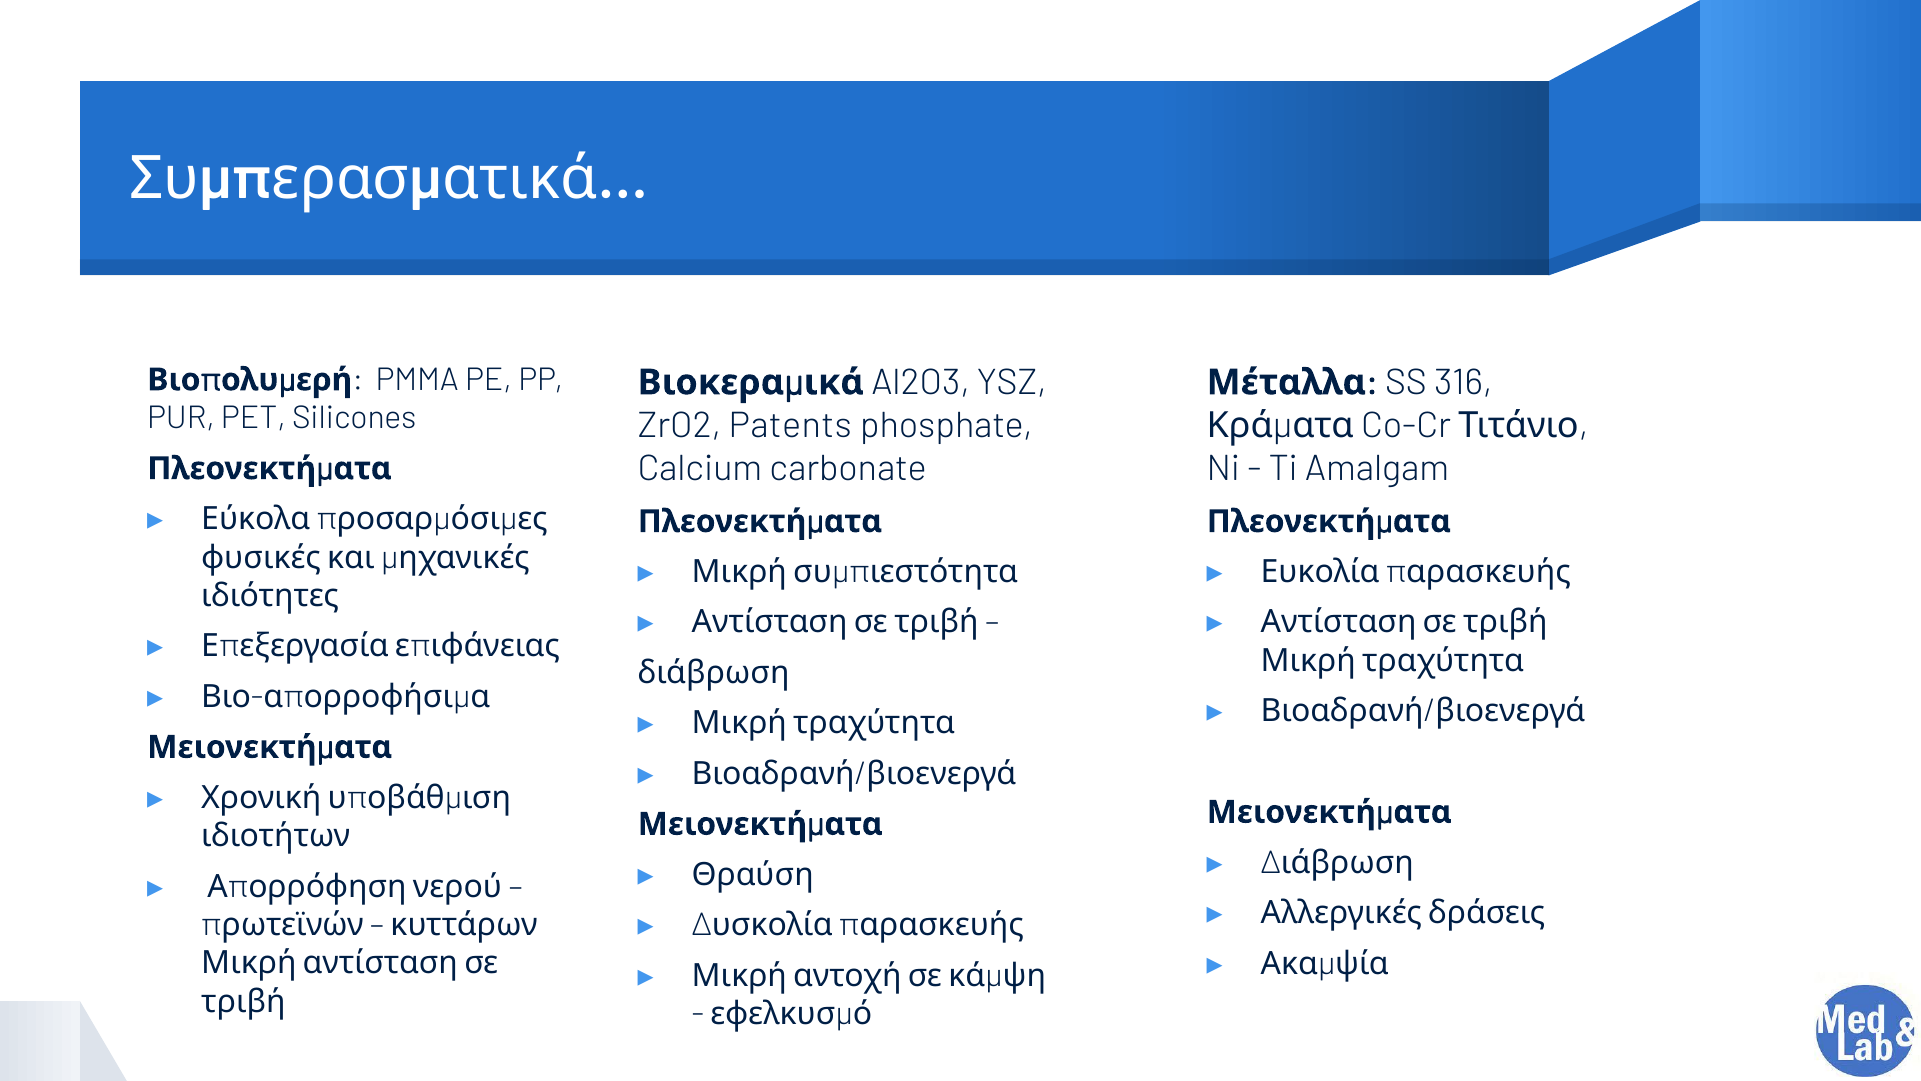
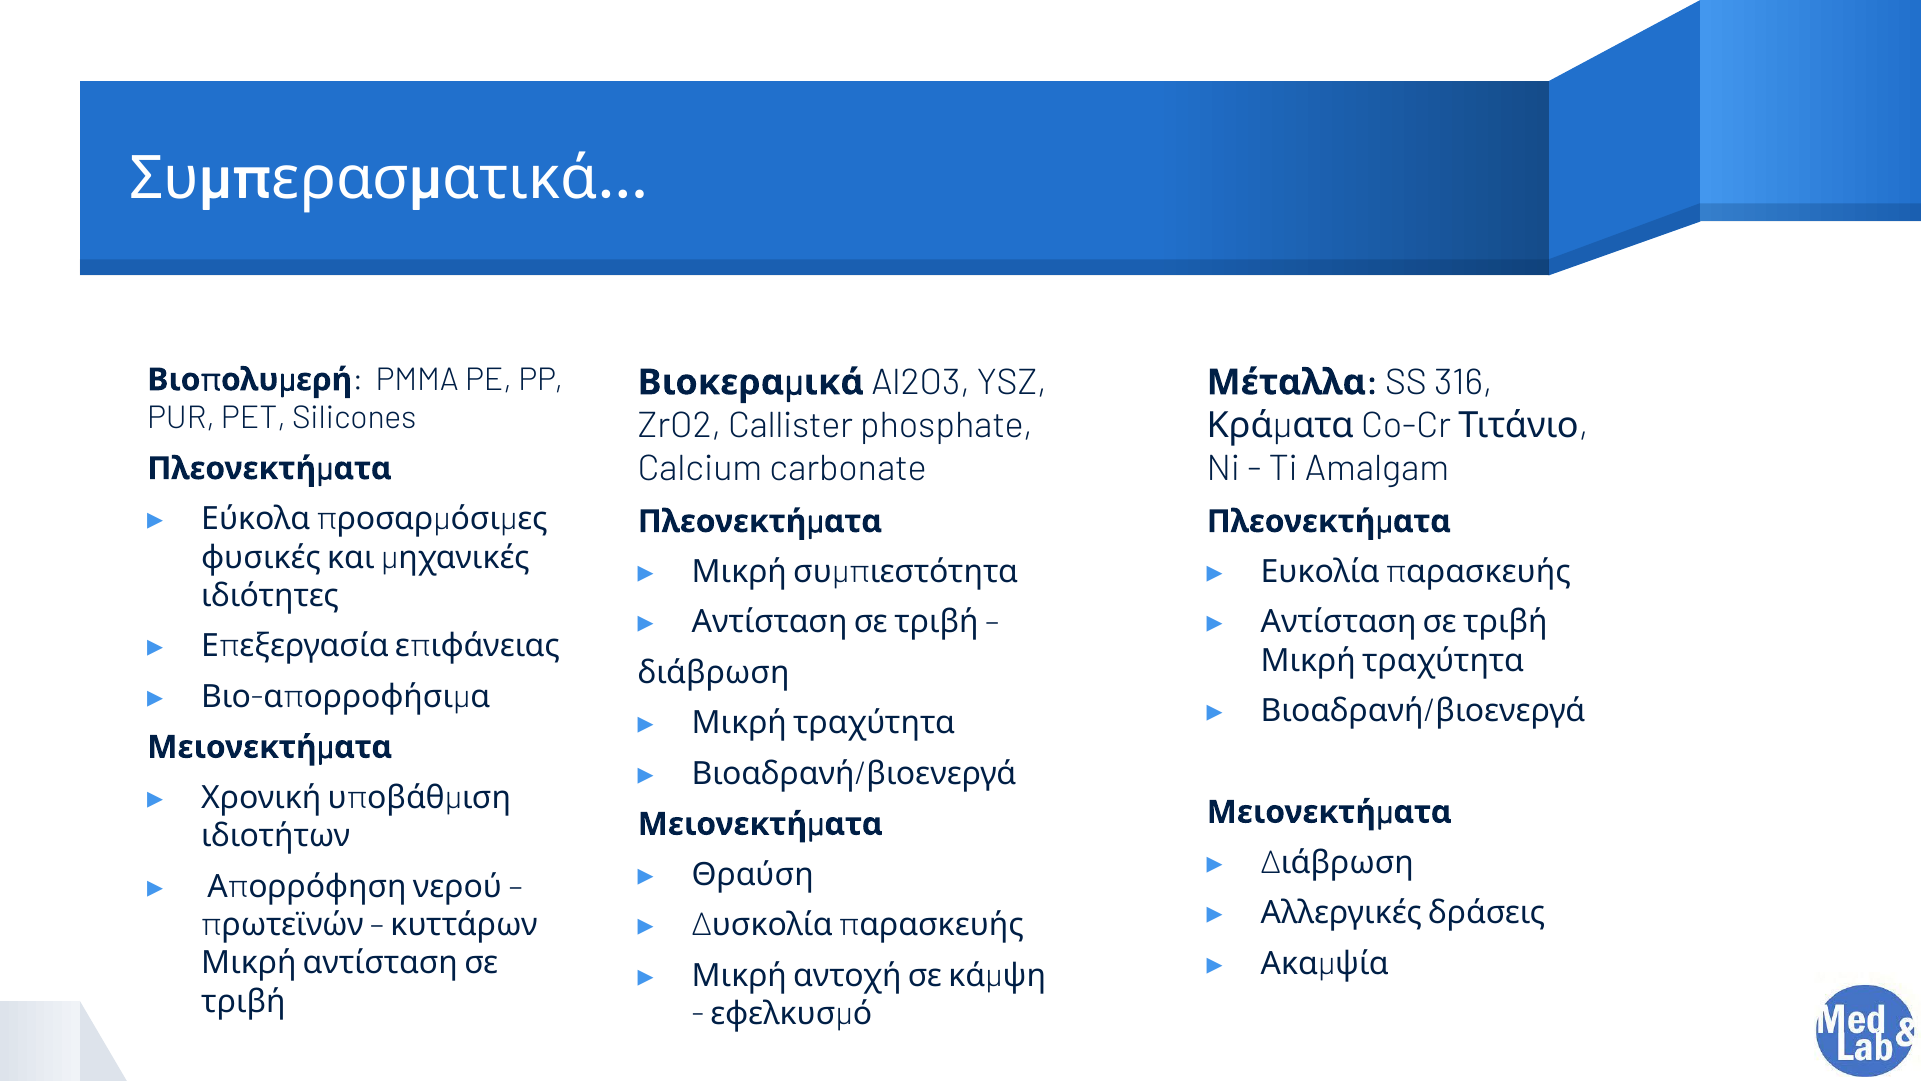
Patents: Patents -> Callister
